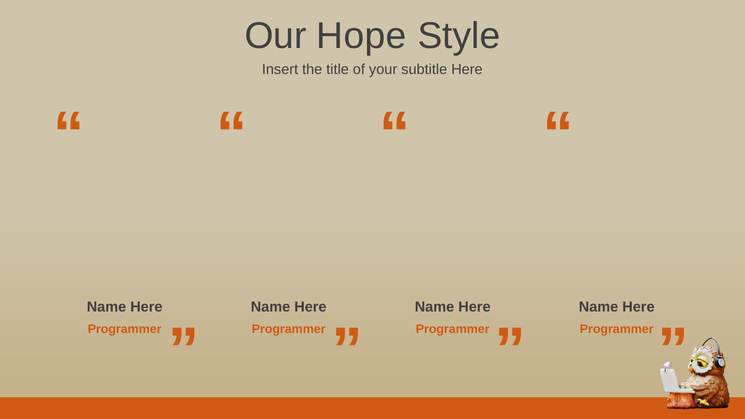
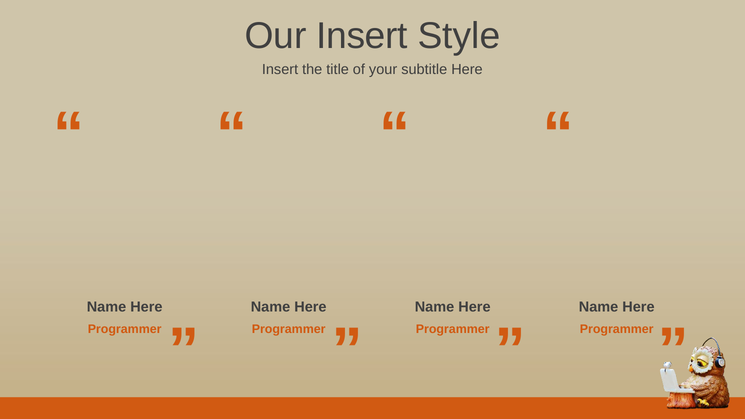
Our Hope: Hope -> Insert
